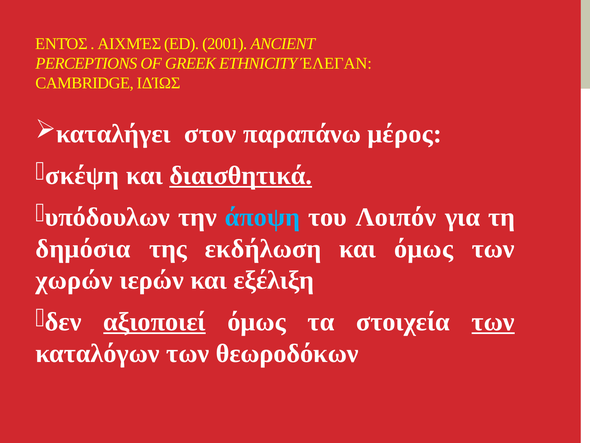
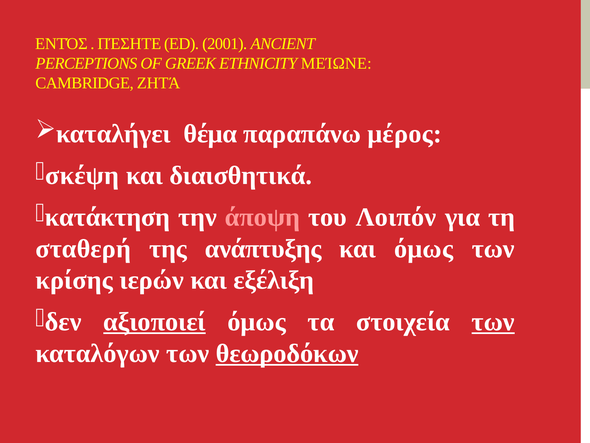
ΑΙΧΜΈΣ: ΑΙΧΜΈΣ -> ΠΈΣΗΤΕ
ΈΛΕΓΑΝ: ΈΛΕΓΑΝ -> ΜΕΊΩΝΕ
ΙΔΊΩΣ: ΙΔΊΩΣ -> ΖΗΤΆ
στον: στον -> θέμα
διαισθητικά underline: present -> none
υπόδουλων: υπόδουλων -> κατάκτηση
άποψη colour: light blue -> pink
δημόσια: δημόσια -> σταθερή
εκδήλωση: εκδήλωση -> ανάπτυξης
χωρών: χωρών -> κρίσης
θεωροδόκων underline: none -> present
